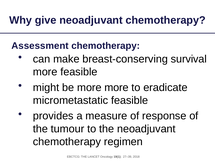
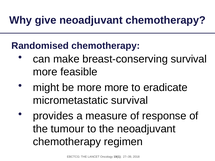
Assessment: Assessment -> Randomised
micrometastatic feasible: feasible -> survival
